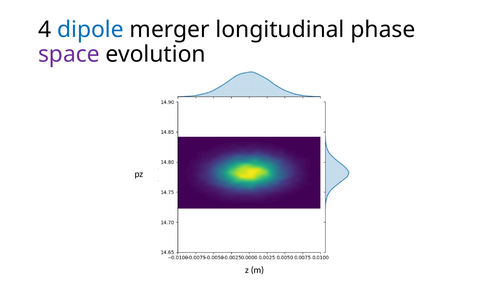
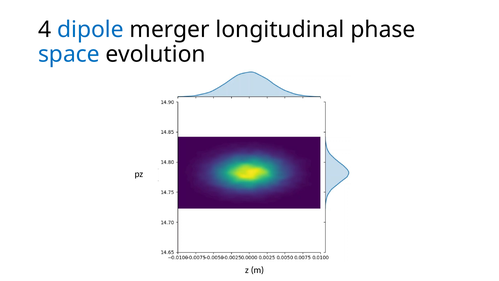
space colour: purple -> blue
